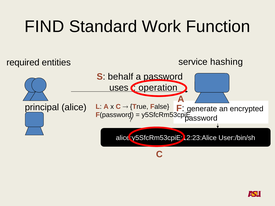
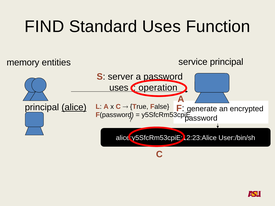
Standard Work: Work -> Uses
service hashing: hashing -> principal
required: required -> memory
behalf: behalf -> server
alice underline: none -> present
